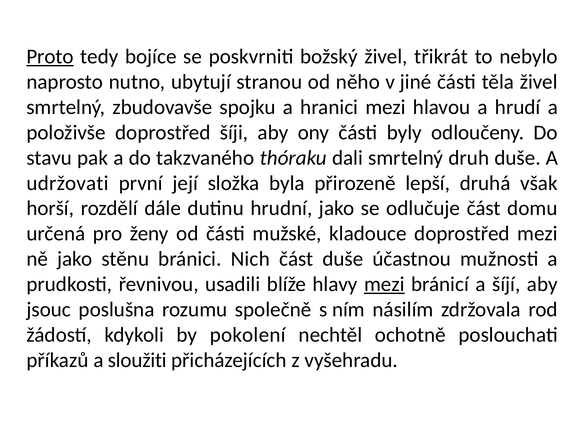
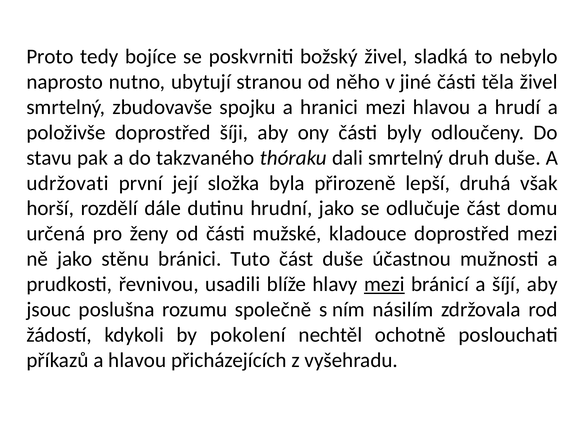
Proto underline: present -> none
třikrát: třikrát -> sladká
Nich: Nich -> Tuto
a sloužiti: sloužiti -> hlavou
